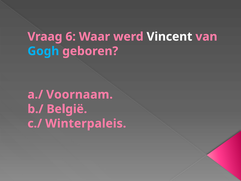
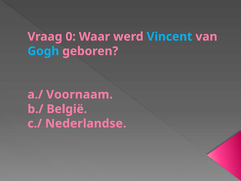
6: 6 -> 0
Vincent colour: white -> light blue
Winterpaleis: Winterpaleis -> Nederlandse
